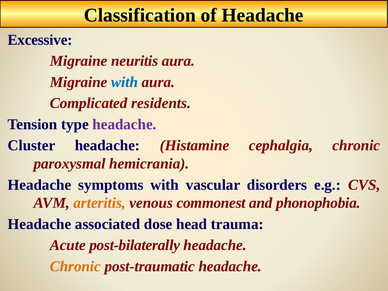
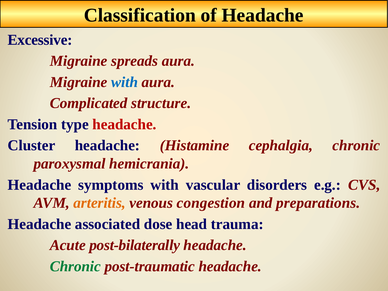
neuritis: neuritis -> spreads
residents: residents -> structure
headache at (124, 124) colour: purple -> red
commonest: commonest -> congestion
phonophobia: phonophobia -> preparations
Chronic at (75, 266) colour: orange -> green
